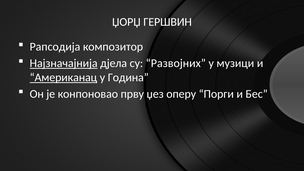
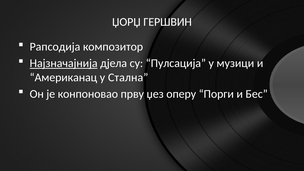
Развојних: Развојних -> Пулсација
Американац underline: present -> none
Година: Година -> Стална
